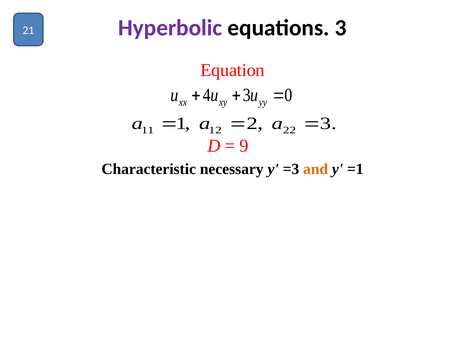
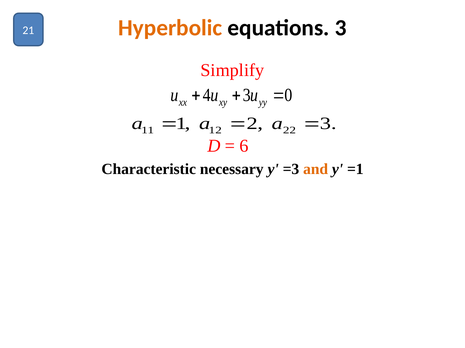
Hyperbolic colour: purple -> orange
Equation: Equation -> Simplify
9: 9 -> 6
